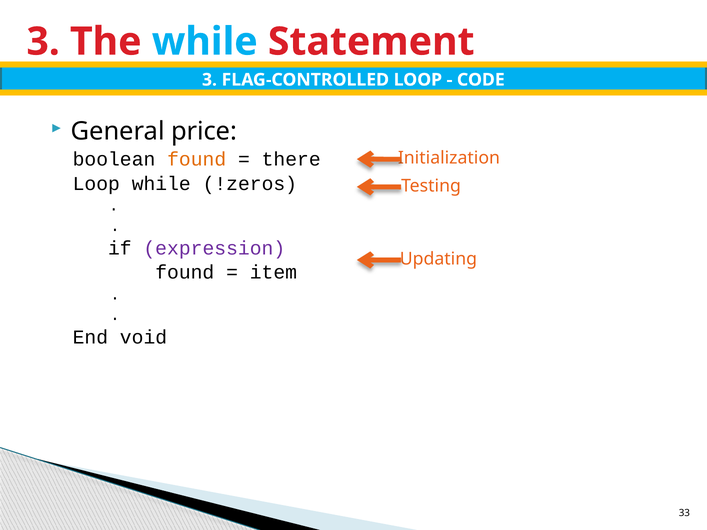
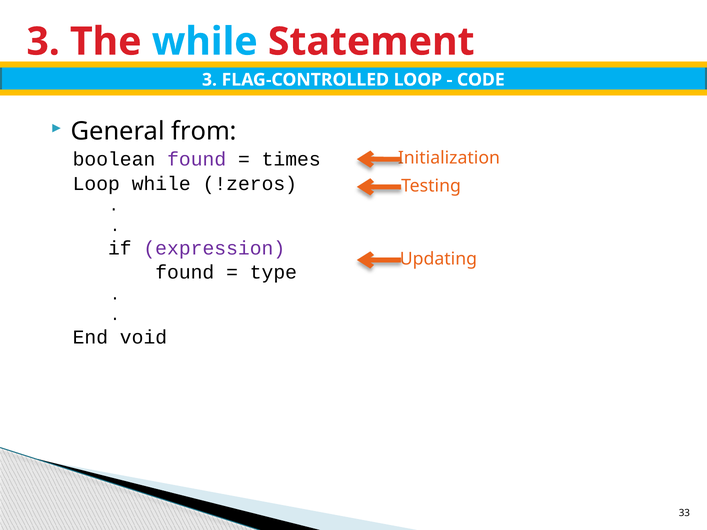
price: price -> from
found at (197, 159) colour: orange -> purple
there: there -> times
item: item -> type
